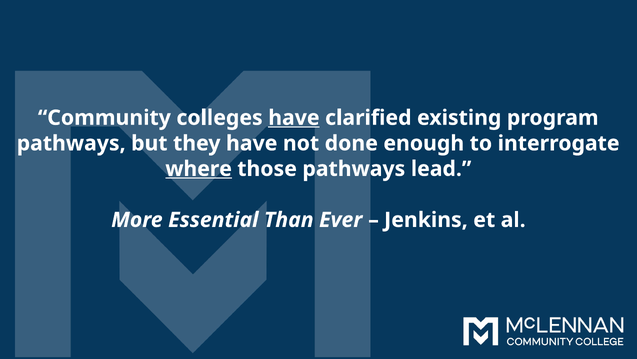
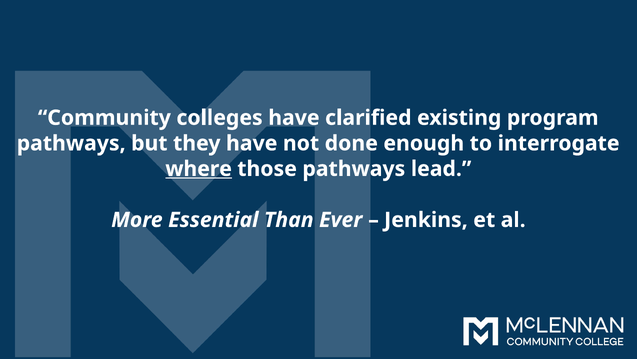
have at (294, 118) underline: present -> none
